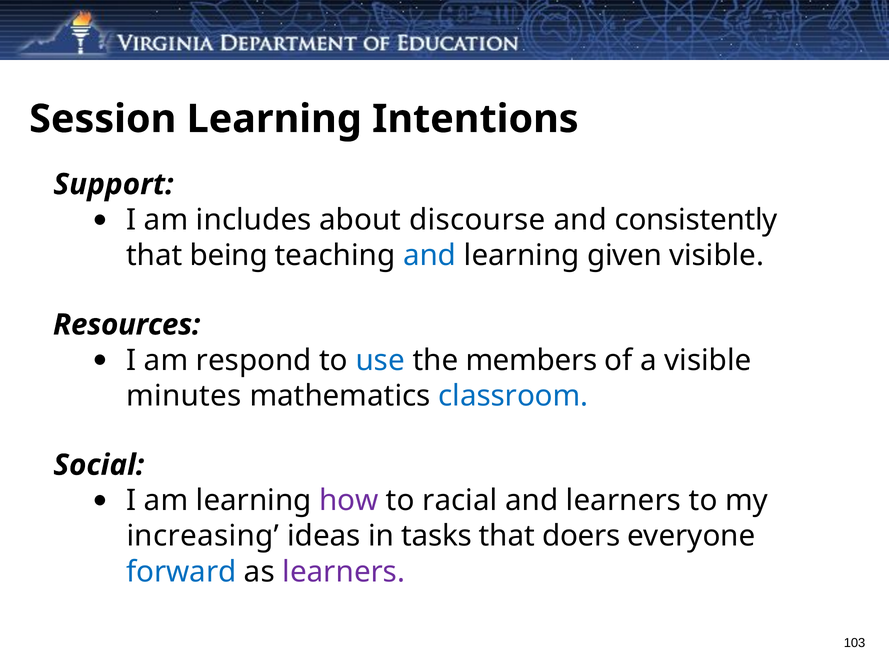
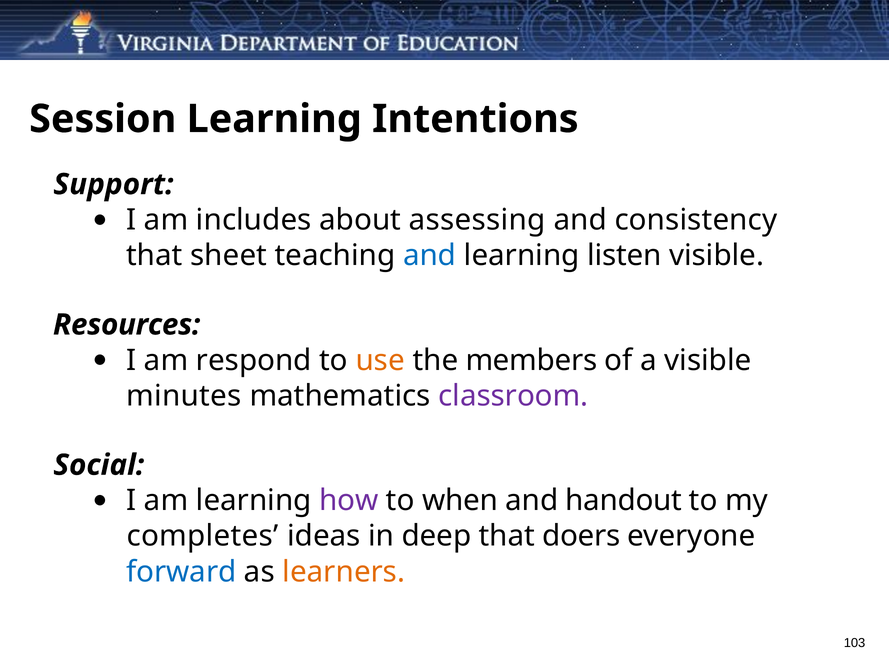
discourse: discourse -> assessing
consistently: consistently -> consistency
being: being -> sheet
given: given -> listen
use colour: blue -> orange
classroom colour: blue -> purple
racial: racial -> when
and learners: learners -> handout
increasing: increasing -> completes
tasks: tasks -> deep
learners at (344, 572) colour: purple -> orange
